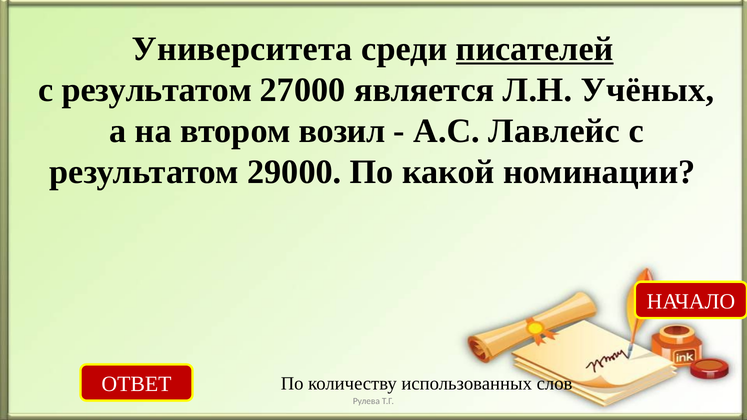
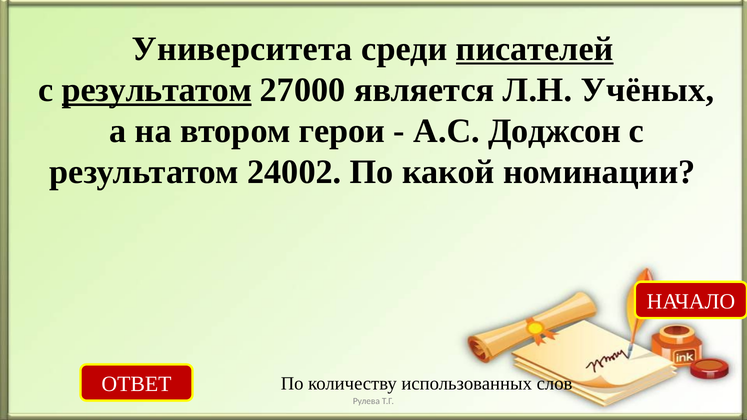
результатом at (157, 90) underline: none -> present
возил: возил -> герои
Лавлейс: Лавлейс -> Доджсон
29000: 29000 -> 24002
